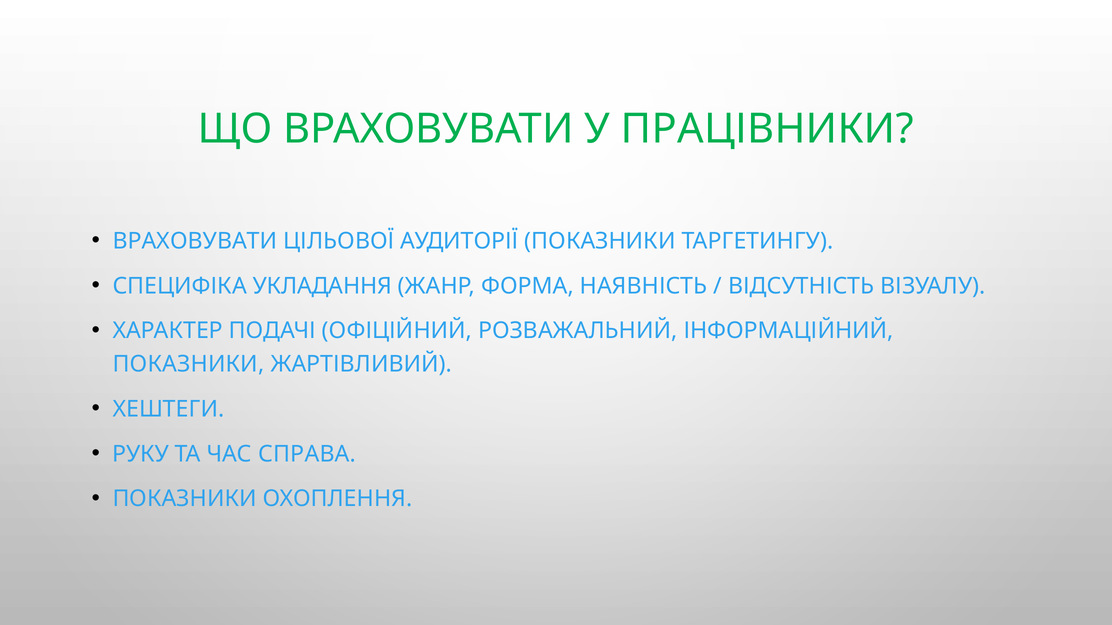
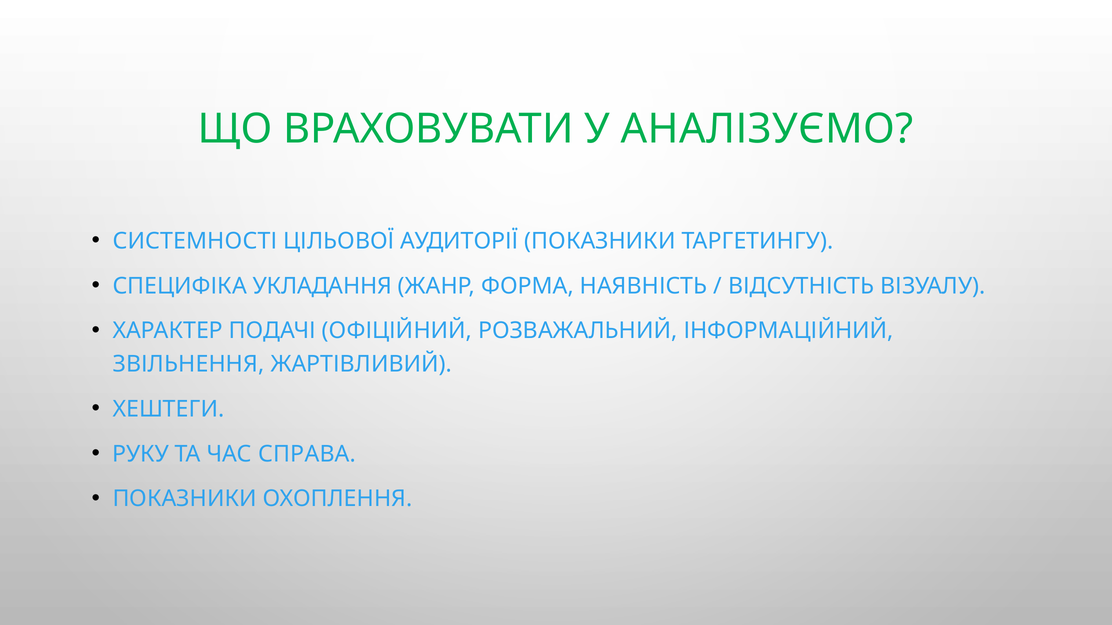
ПРАЦІВНИКИ: ПРАЦІВНИКИ -> АНАЛІЗУЄМО
ВРАХОВУВАТИ at (195, 241): ВРАХОВУВАТИ -> СИСТЕМНОСТІ
ПОКАЗНИКИ at (188, 364): ПОКАЗНИКИ -> ЗВІЛЬНЕННЯ
